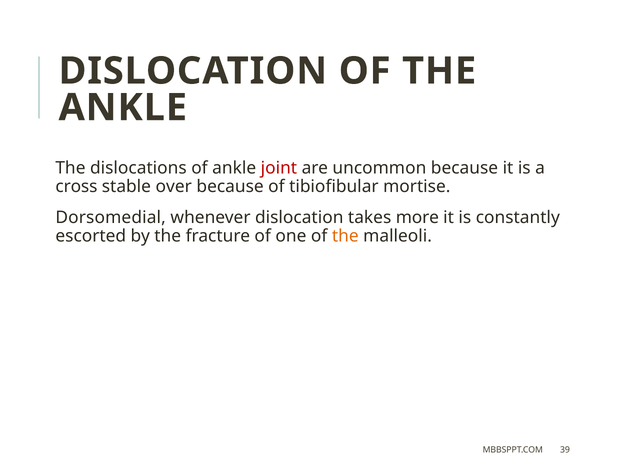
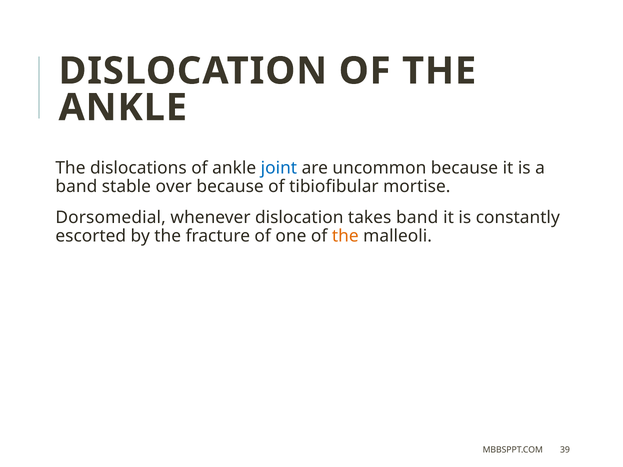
joint colour: red -> blue
cross at (76, 187): cross -> band
takes more: more -> band
